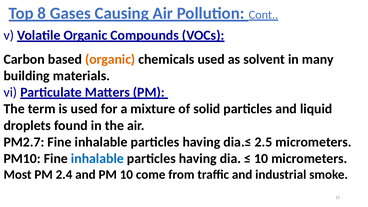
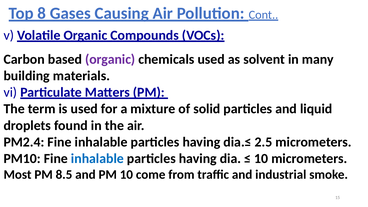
organic at (110, 59) colour: orange -> purple
PM2.7: PM2.7 -> PM2.4
2.4: 2.4 -> 8.5
